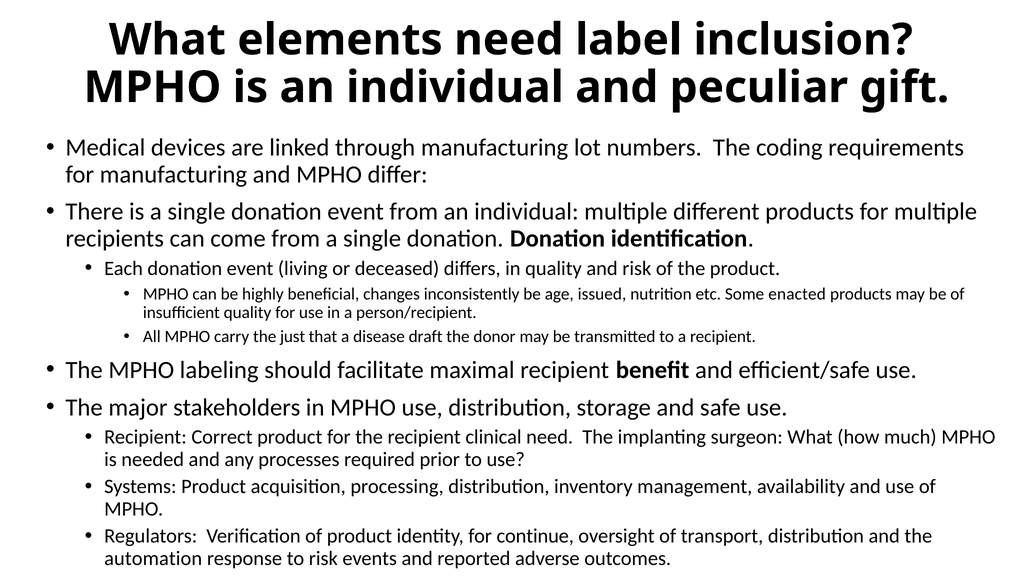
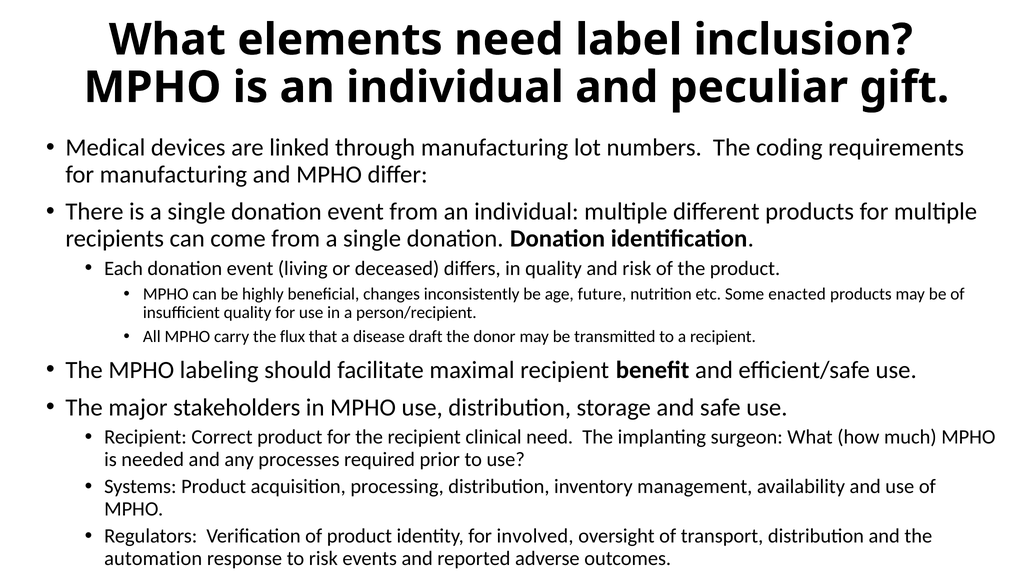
issued: issued -> future
just: just -> flux
continue: continue -> involved
